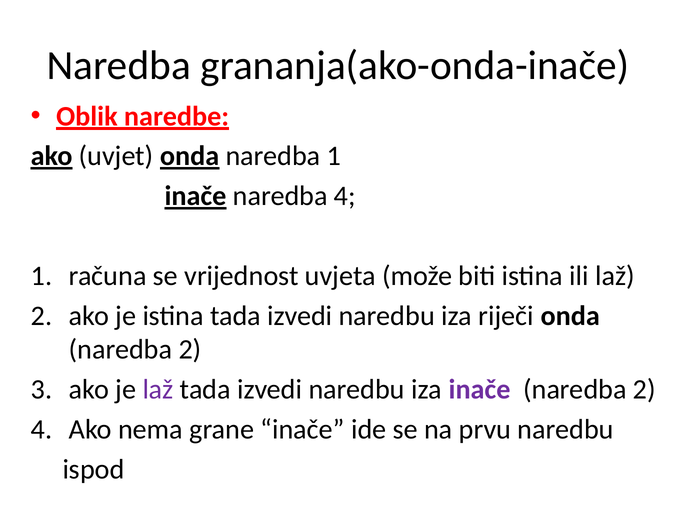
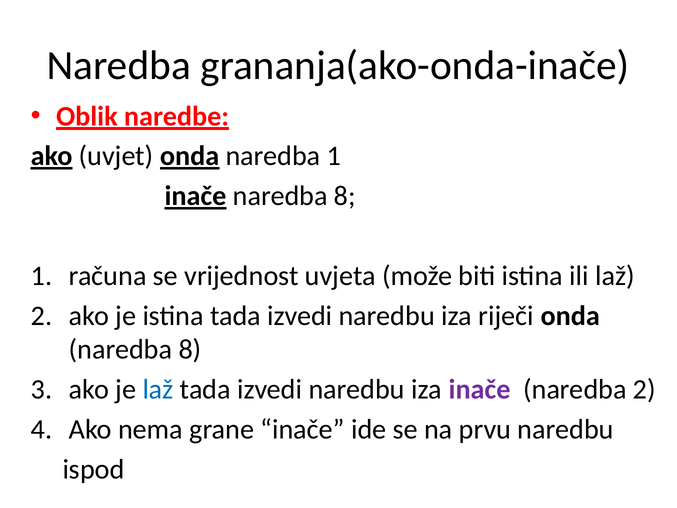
inače naredba 4: 4 -> 8
2 at (190, 349): 2 -> 8
laž at (158, 389) colour: purple -> blue
